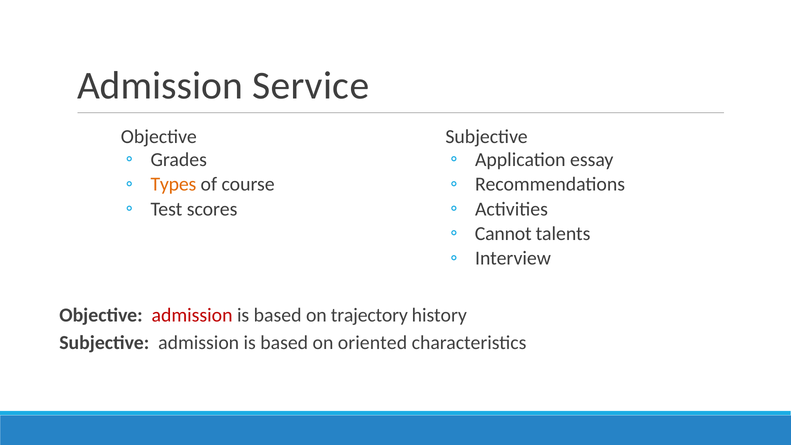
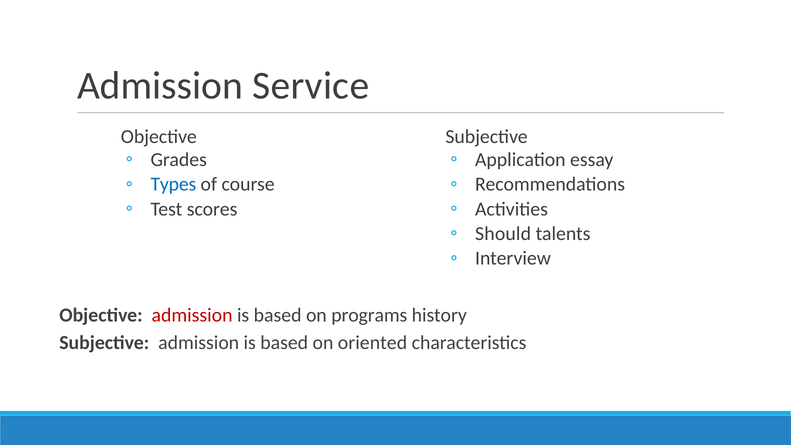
Types colour: orange -> blue
Cannot: Cannot -> Should
trajectory: trajectory -> programs
